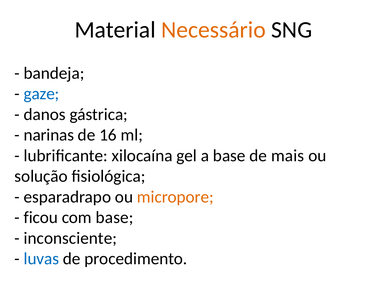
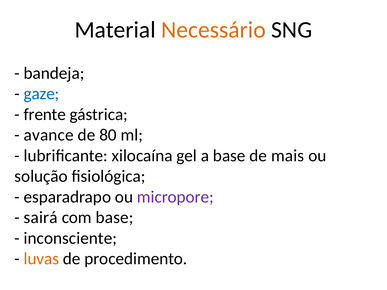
danos: danos -> frente
narinas: narinas -> avance
16: 16 -> 80
micropore colour: orange -> purple
ficou: ficou -> sairá
luvas colour: blue -> orange
